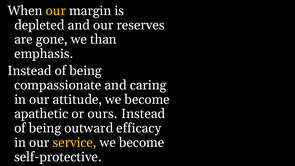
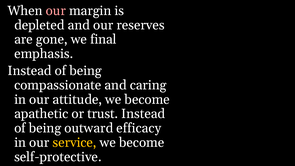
our at (56, 11) colour: yellow -> pink
than: than -> final
ours: ours -> trust
